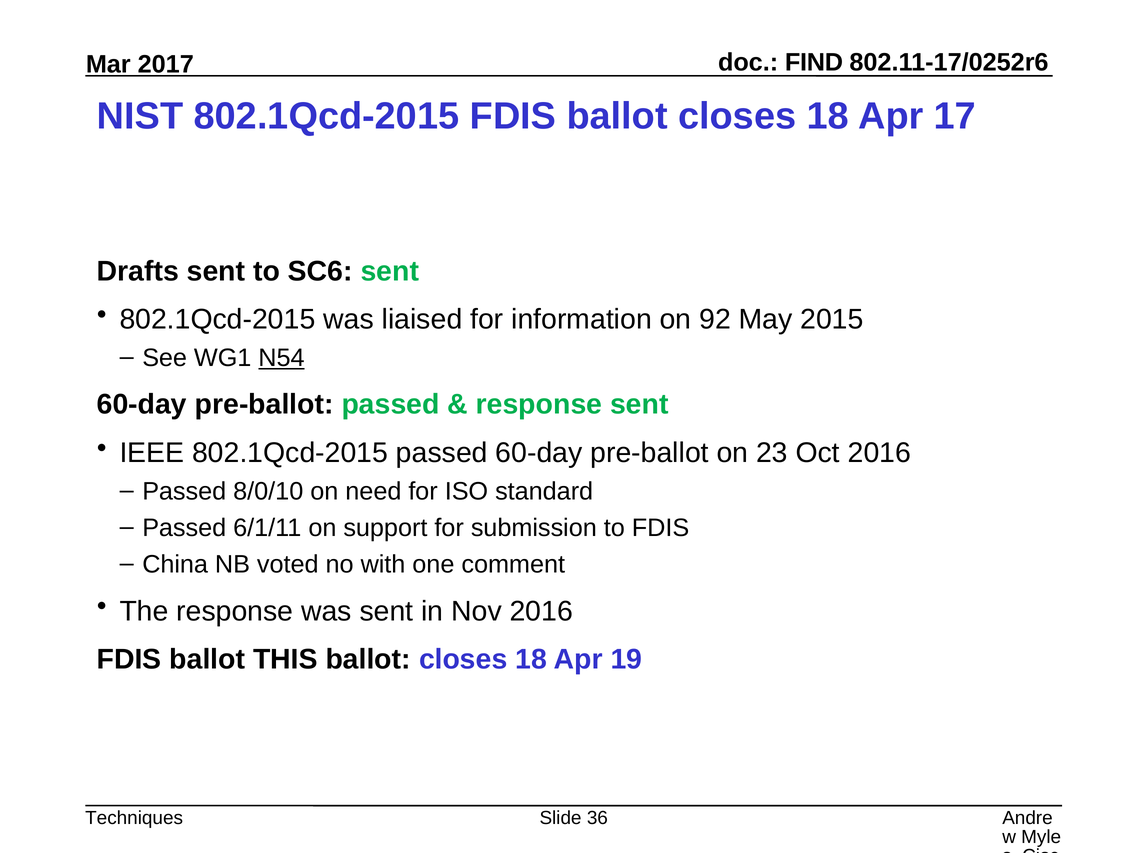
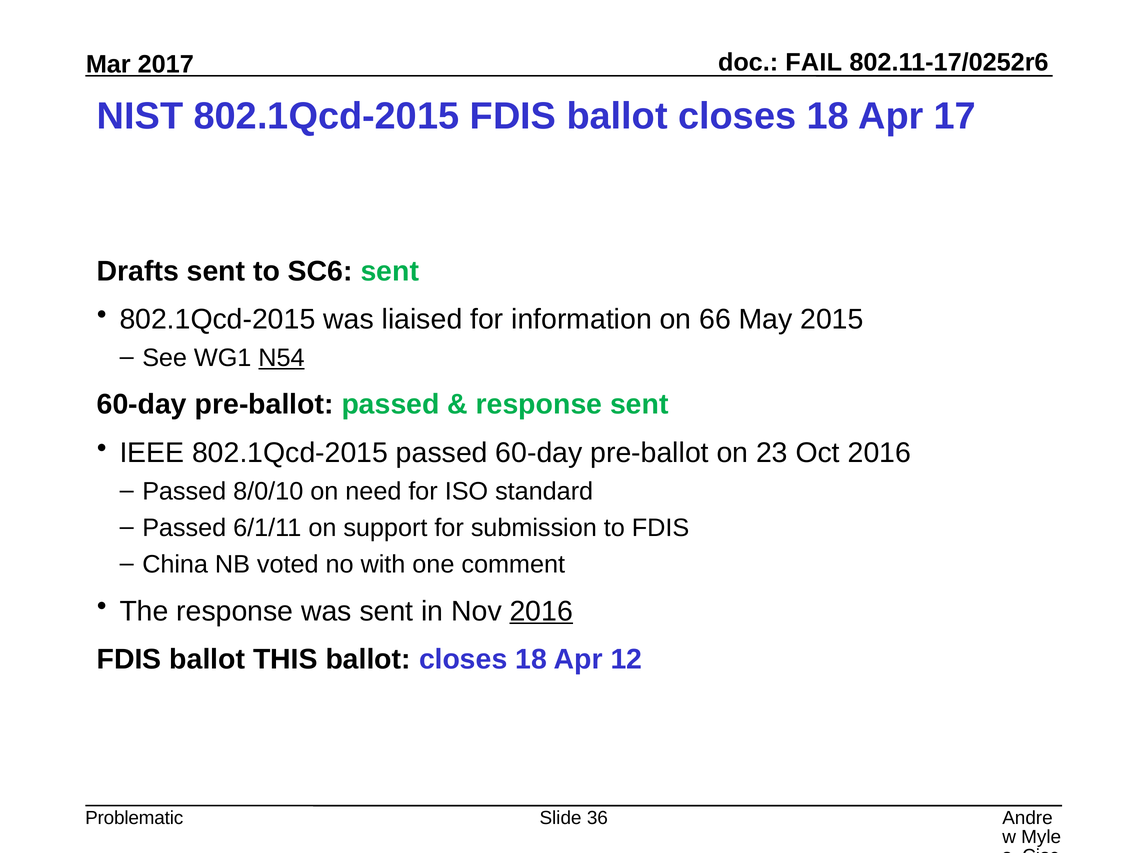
FIND: FIND -> FAIL
92: 92 -> 66
2016 at (541, 611) underline: none -> present
19: 19 -> 12
Techniques: Techniques -> Problematic
